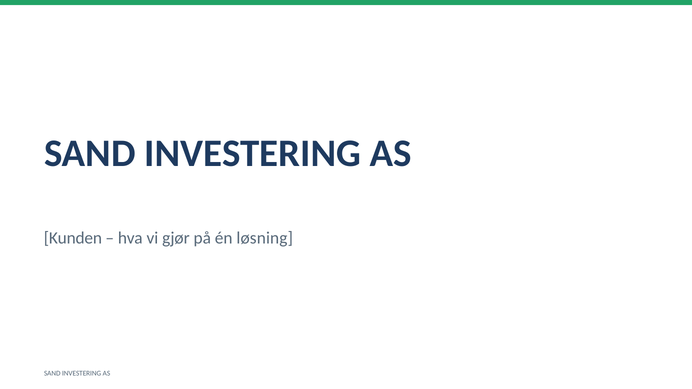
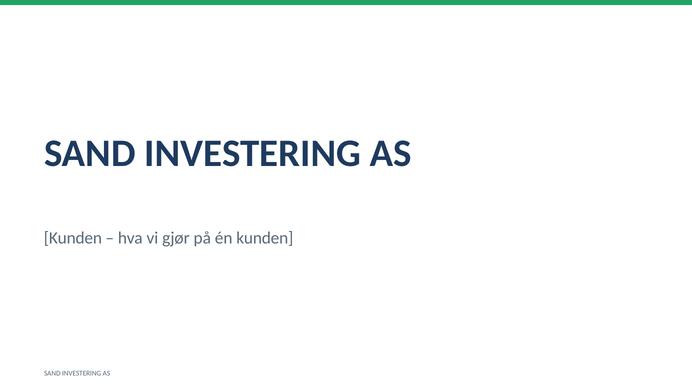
én løsning: løsning -> kunden
